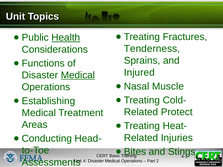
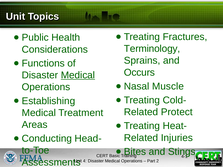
Health underline: present -> none
Tenderness: Tenderness -> Terminology
Injured: Injured -> Occurs
